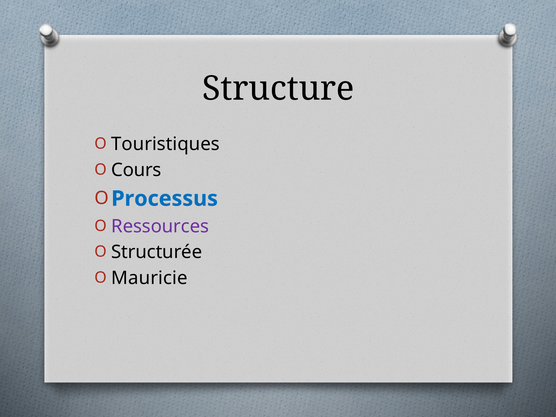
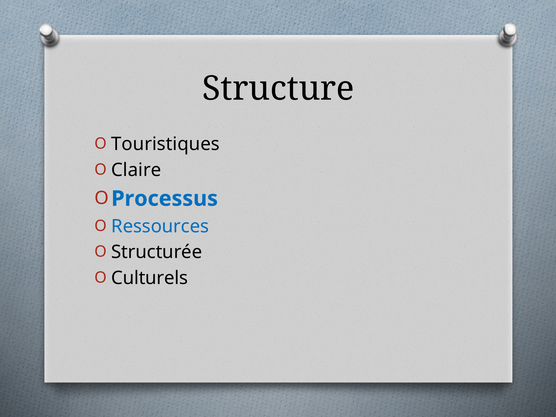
Cours: Cours -> Claire
Ressources colour: purple -> blue
Mauricie: Mauricie -> Culturels
